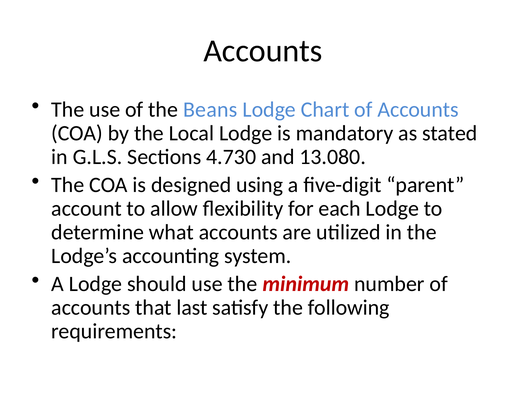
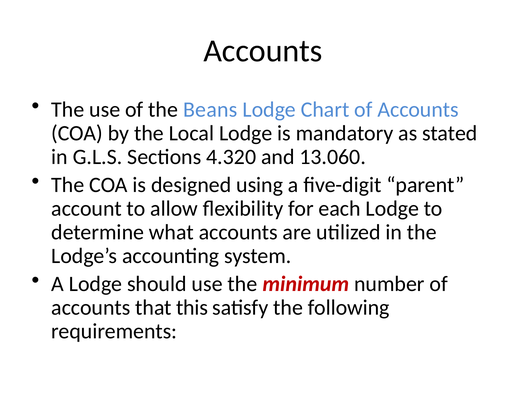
4.730: 4.730 -> 4.320
13.080: 13.080 -> 13.060
last: last -> this
